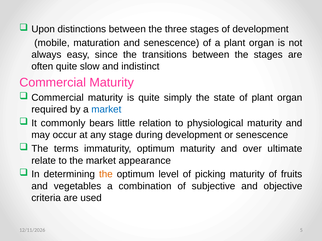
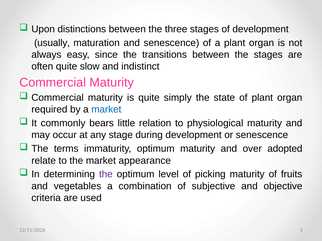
mobile: mobile -> usually
ultimate: ultimate -> adopted
the at (106, 175) colour: orange -> purple
